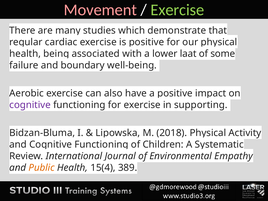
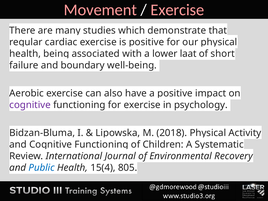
Exercise at (177, 10) colour: light green -> pink
some: some -> short
supporting: supporting -> psychology
Empathy: Empathy -> Recovery
Public colour: orange -> blue
389: 389 -> 805
